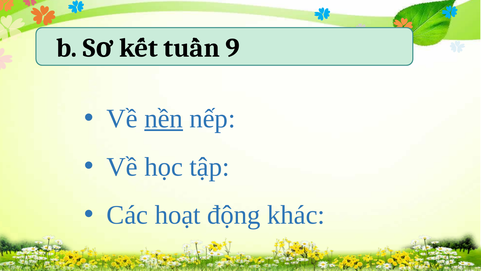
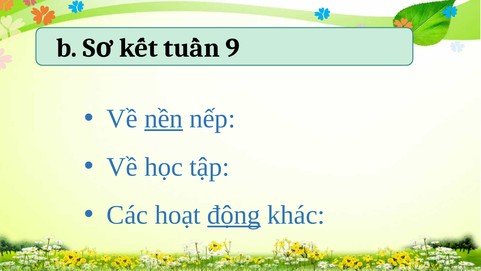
động underline: none -> present
